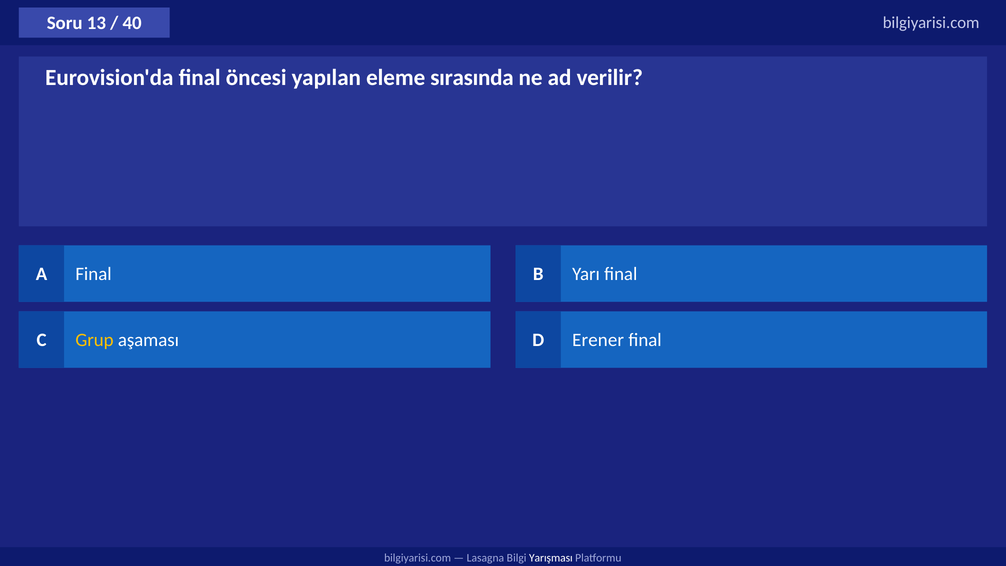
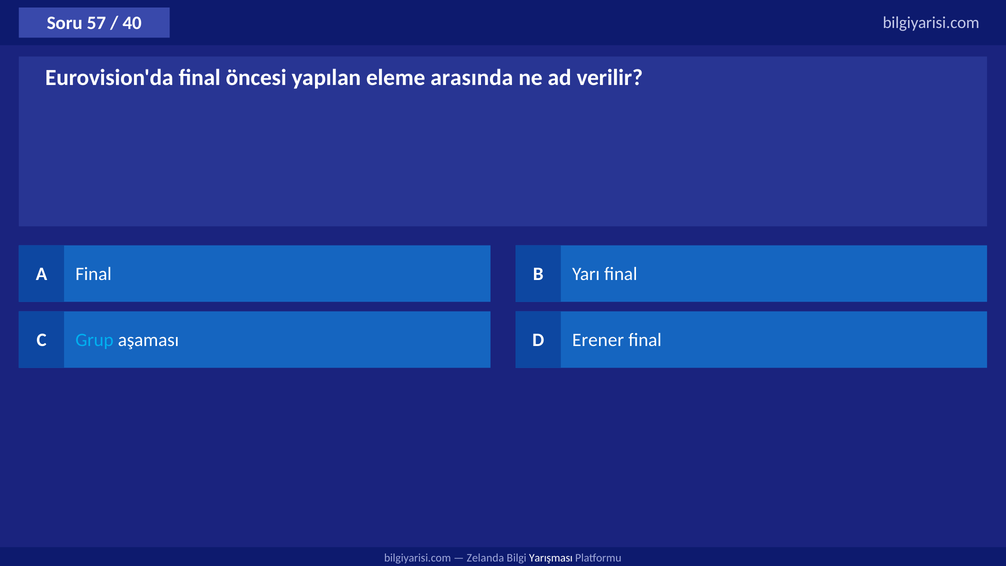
13: 13 -> 57
sırasında: sırasında -> arasında
Grup colour: yellow -> light blue
Lasagna: Lasagna -> Zelanda
